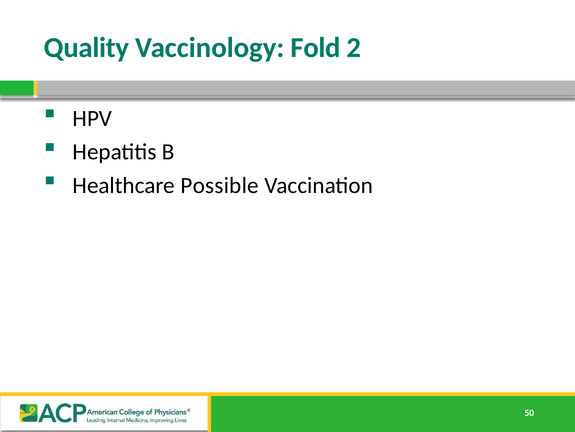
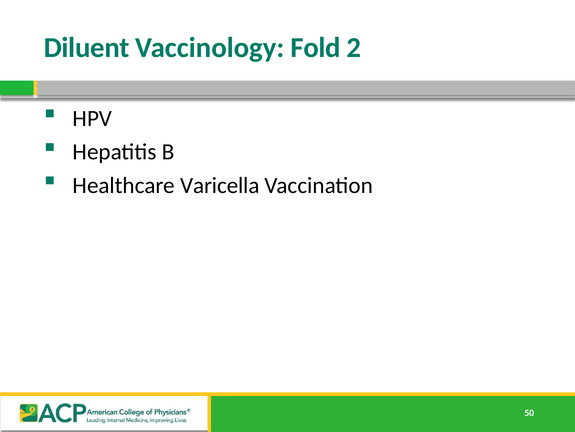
Quality: Quality -> Diluent
Possible: Possible -> Varicella
